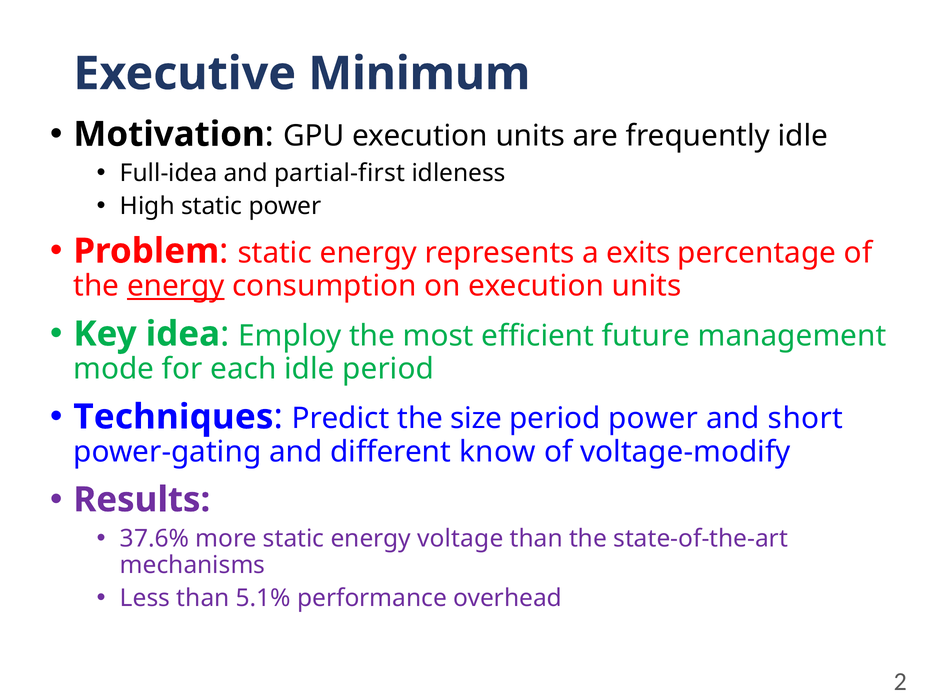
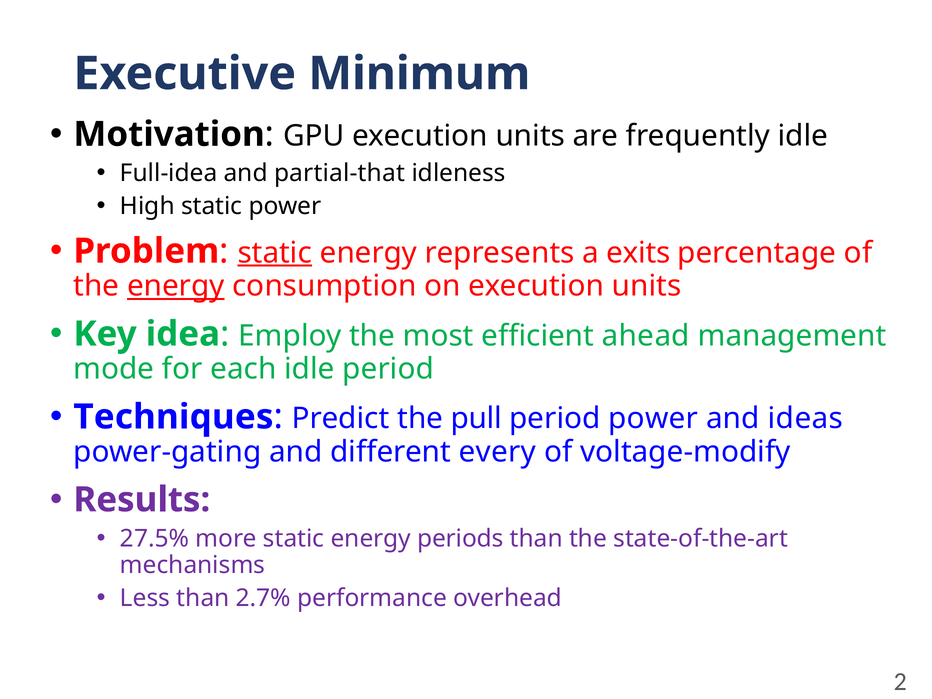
partial-first: partial-first -> partial-that
static at (275, 253) underline: none -> present
future: future -> ahead
size: size -> pull
short: short -> ideas
know: know -> every
37.6%: 37.6% -> 27.5%
voltage: voltage -> periods
5.1%: 5.1% -> 2.7%
